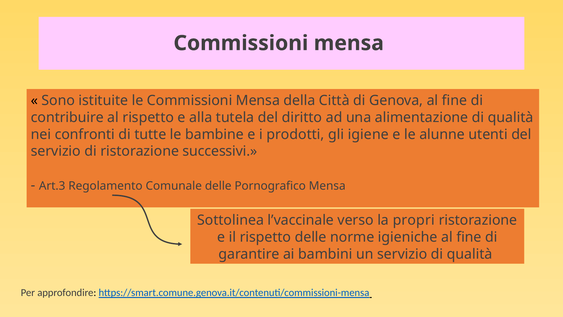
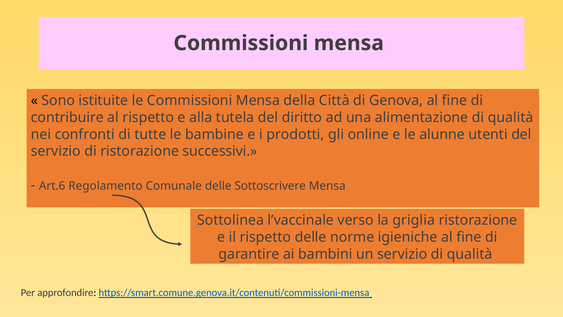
igiene: igiene -> online
Art.3: Art.3 -> Art.6
Pornografico: Pornografico -> Sottoscrivere
propri: propri -> griglia
